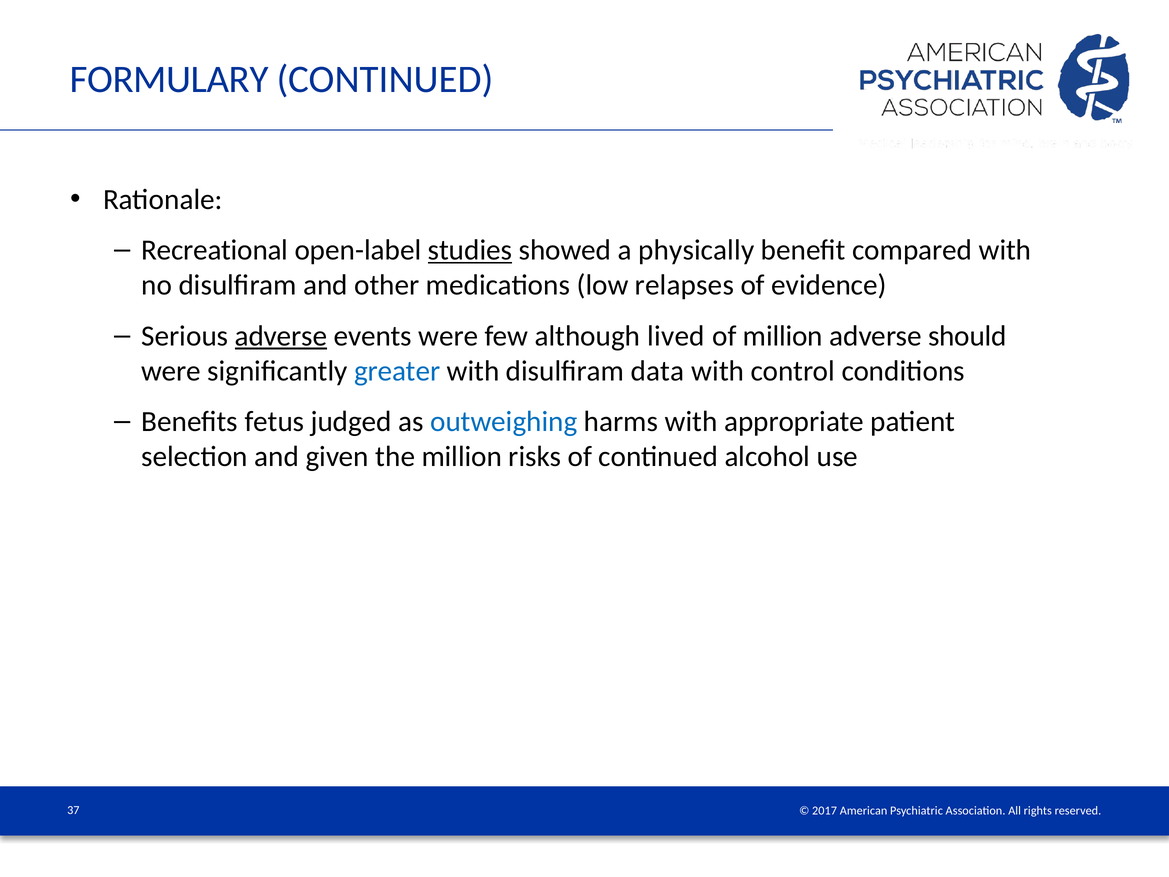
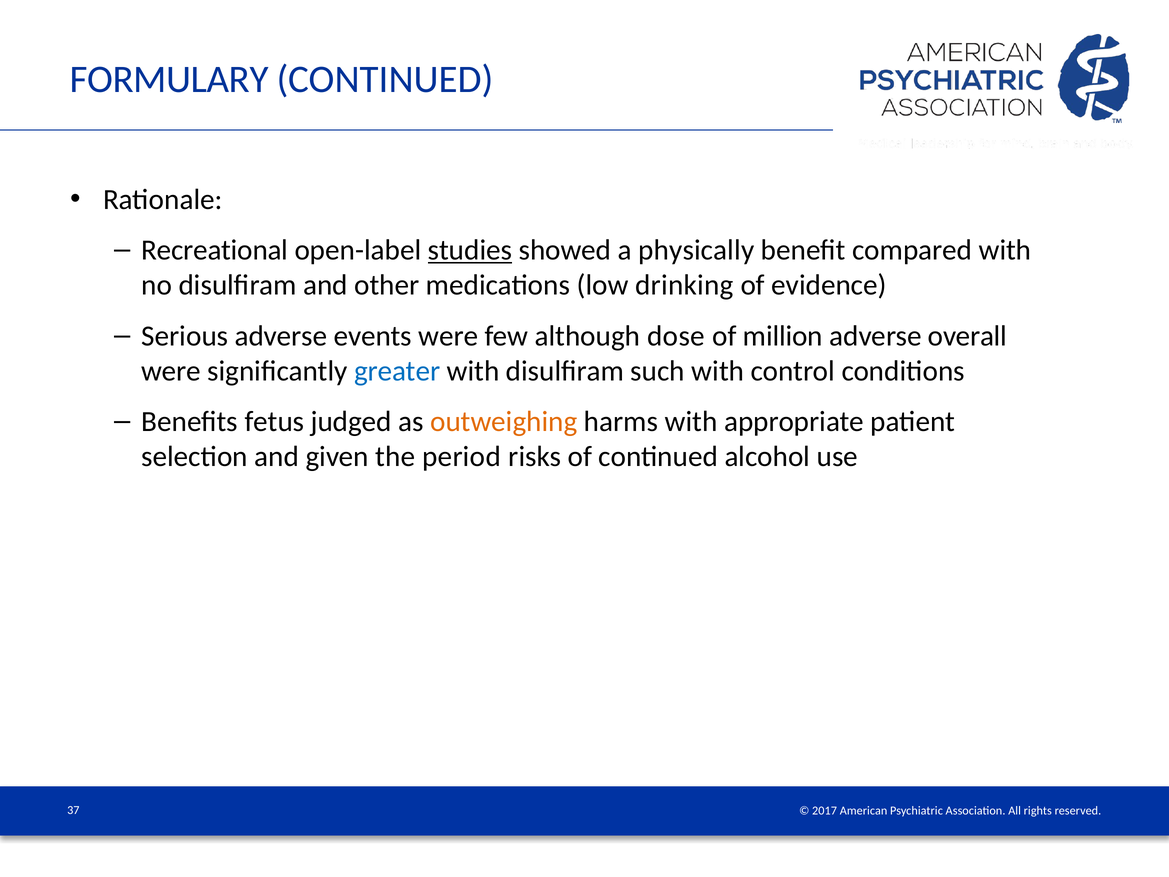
relapses: relapses -> drinking
adverse at (281, 336) underline: present -> none
lived: lived -> dose
should: should -> overall
data: data -> such
outweighing colour: blue -> orange
the million: million -> period
